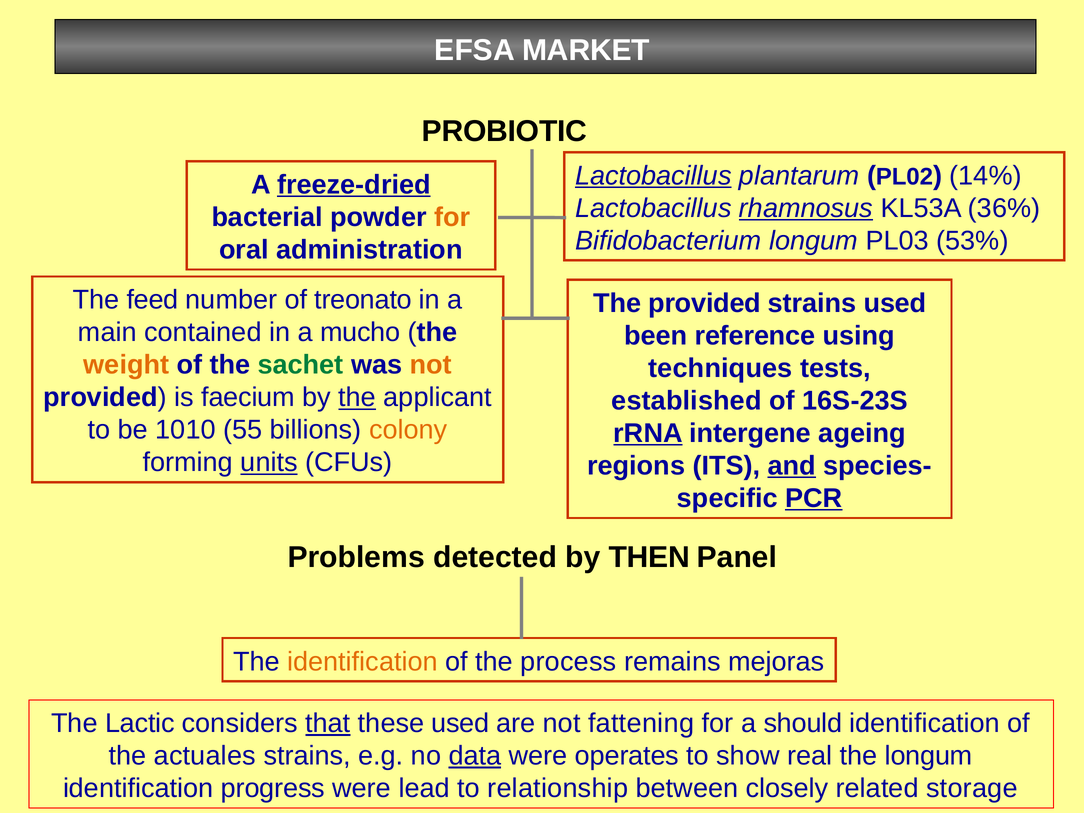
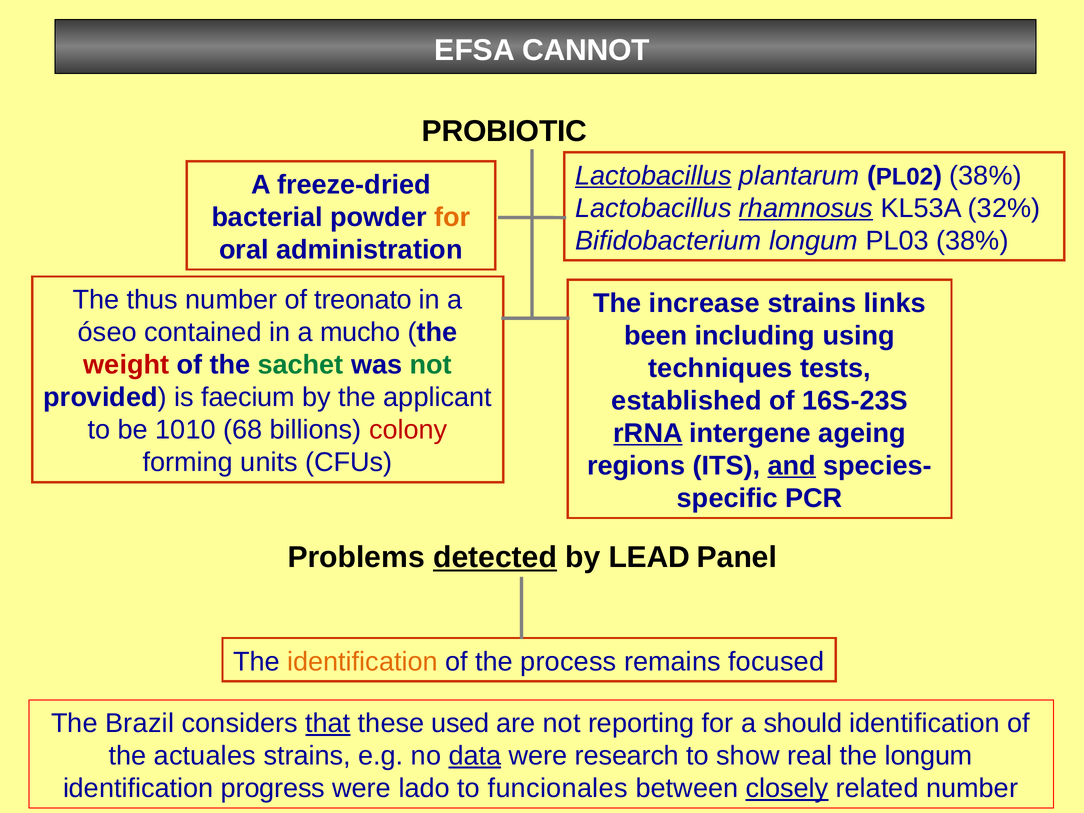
MARKET: MARKET -> CANNOT
PL02 14%: 14% -> 38%
freeze-dried underline: present -> none
36%: 36% -> 32%
PL03 53%: 53% -> 38%
feed: feed -> thus
The provided: provided -> increase
strains used: used -> links
main: main -> óseo
reference: reference -> including
weight colour: orange -> red
not at (431, 365) colour: orange -> green
the at (357, 397) underline: present -> none
55: 55 -> 68
colony colour: orange -> red
units underline: present -> none
PCR underline: present -> none
detected underline: none -> present
THEN: THEN -> LEAD
mejoras: mejoras -> focused
Lactic: Lactic -> Brazil
fattening: fattening -> reporting
operates: operates -> research
lead: lead -> lado
relationship: relationship -> funcionales
closely underline: none -> present
related storage: storage -> number
